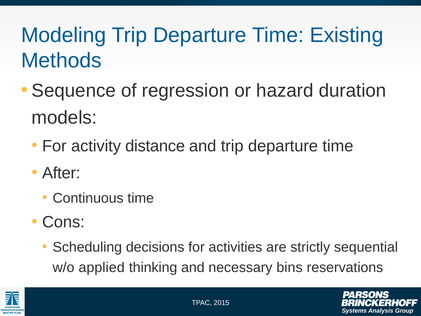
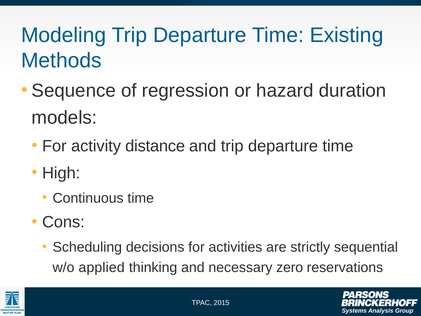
After: After -> High
bins: bins -> zero
